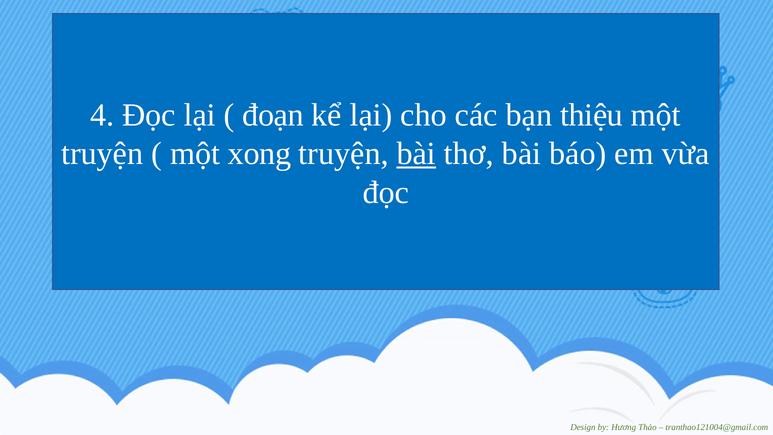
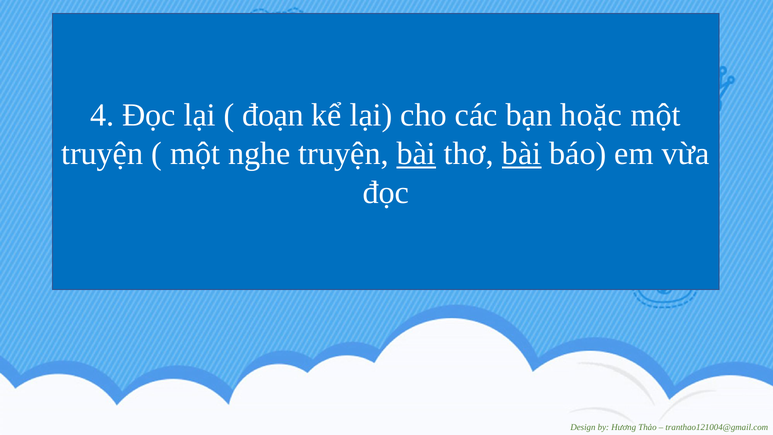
thiệu: thiệu -> hoặc
xong: xong -> nghe
bài at (522, 154) underline: none -> present
